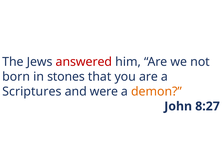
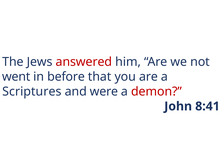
born: born -> went
stones: stones -> before
demon colour: orange -> red
8:27: 8:27 -> 8:41
